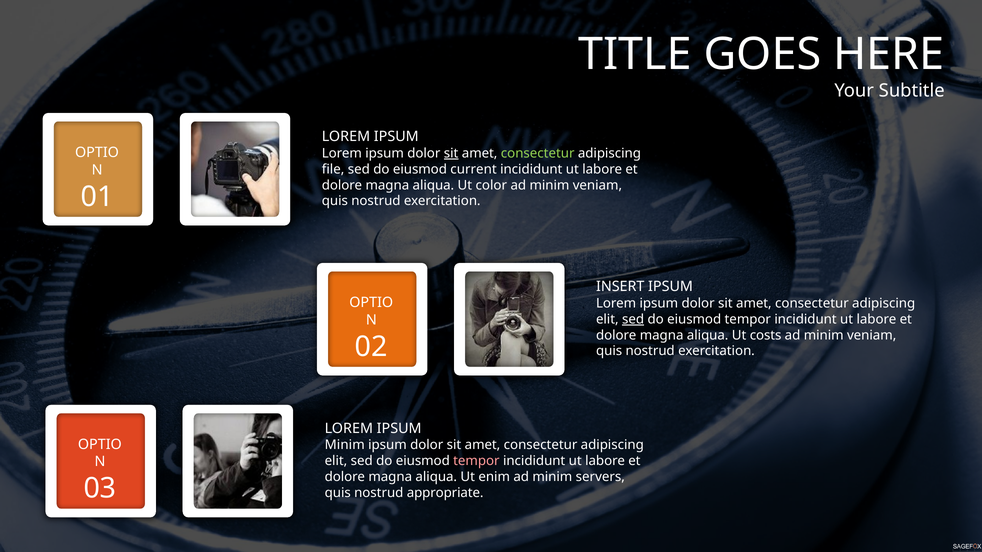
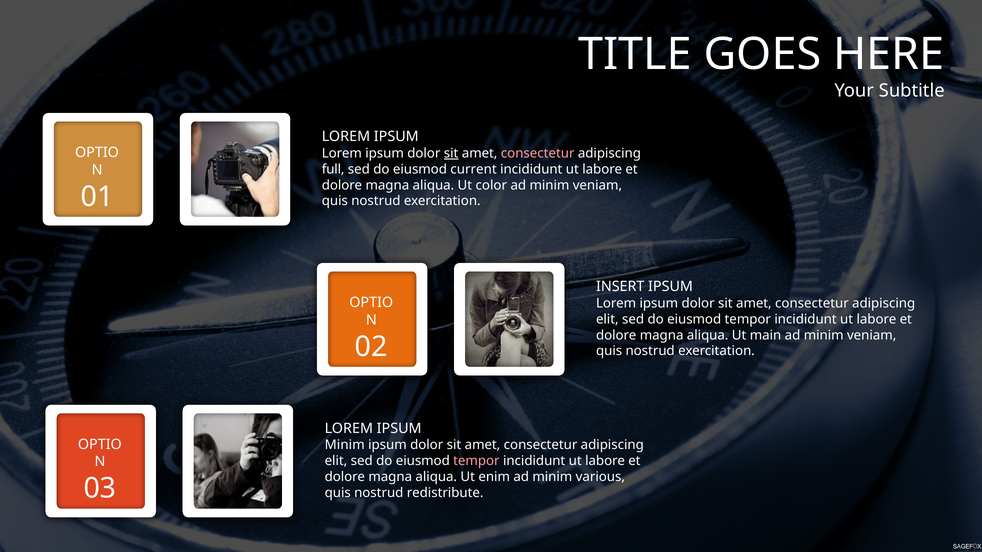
consectetur at (538, 153) colour: light green -> pink
file: file -> full
sed at (633, 319) underline: present -> none
costs: costs -> main
servers: servers -> various
appropriate: appropriate -> redistribute
